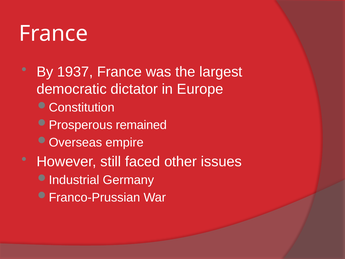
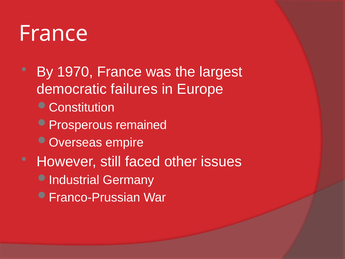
1937: 1937 -> 1970
dictator: dictator -> failures
